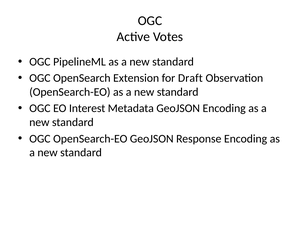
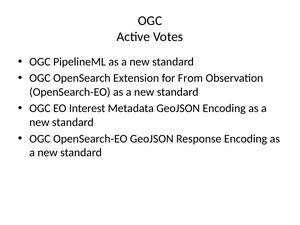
Draft: Draft -> From
